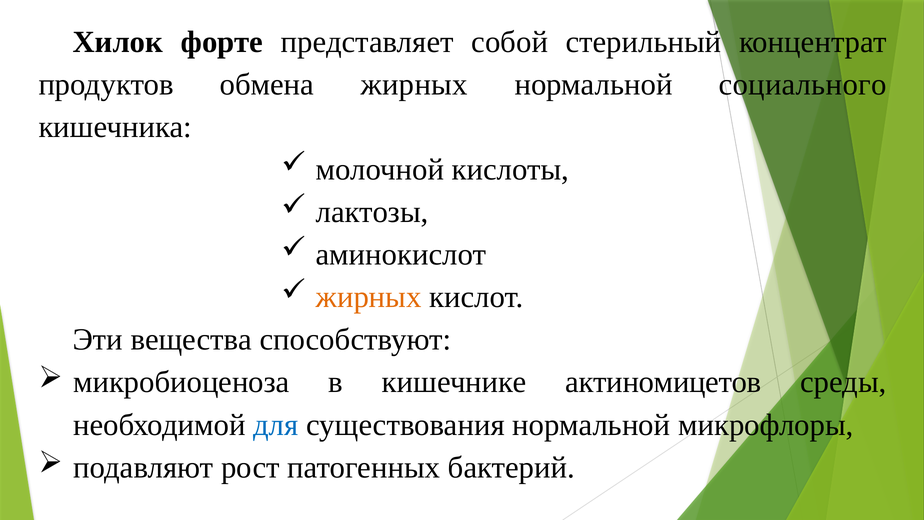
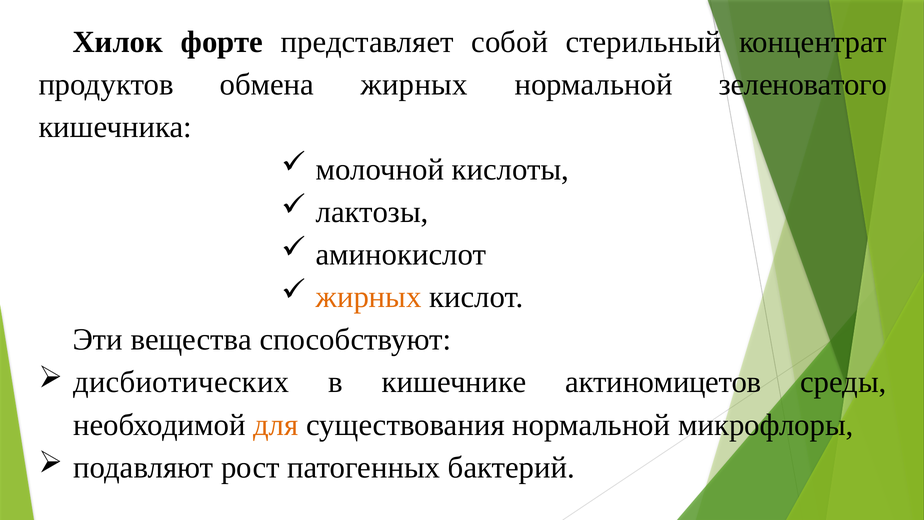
социального: социального -> зеленоватого
микробиоценоза: микробиоценоза -> дисбиотических
для colour: blue -> orange
